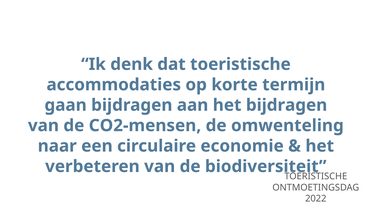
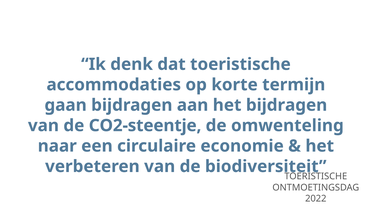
CO2-mensen: CO2-mensen -> CO2-steentje
